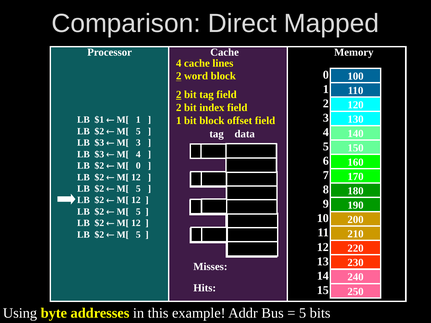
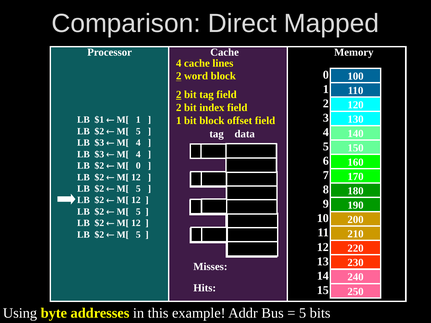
3 at (138, 143): 3 -> 4
